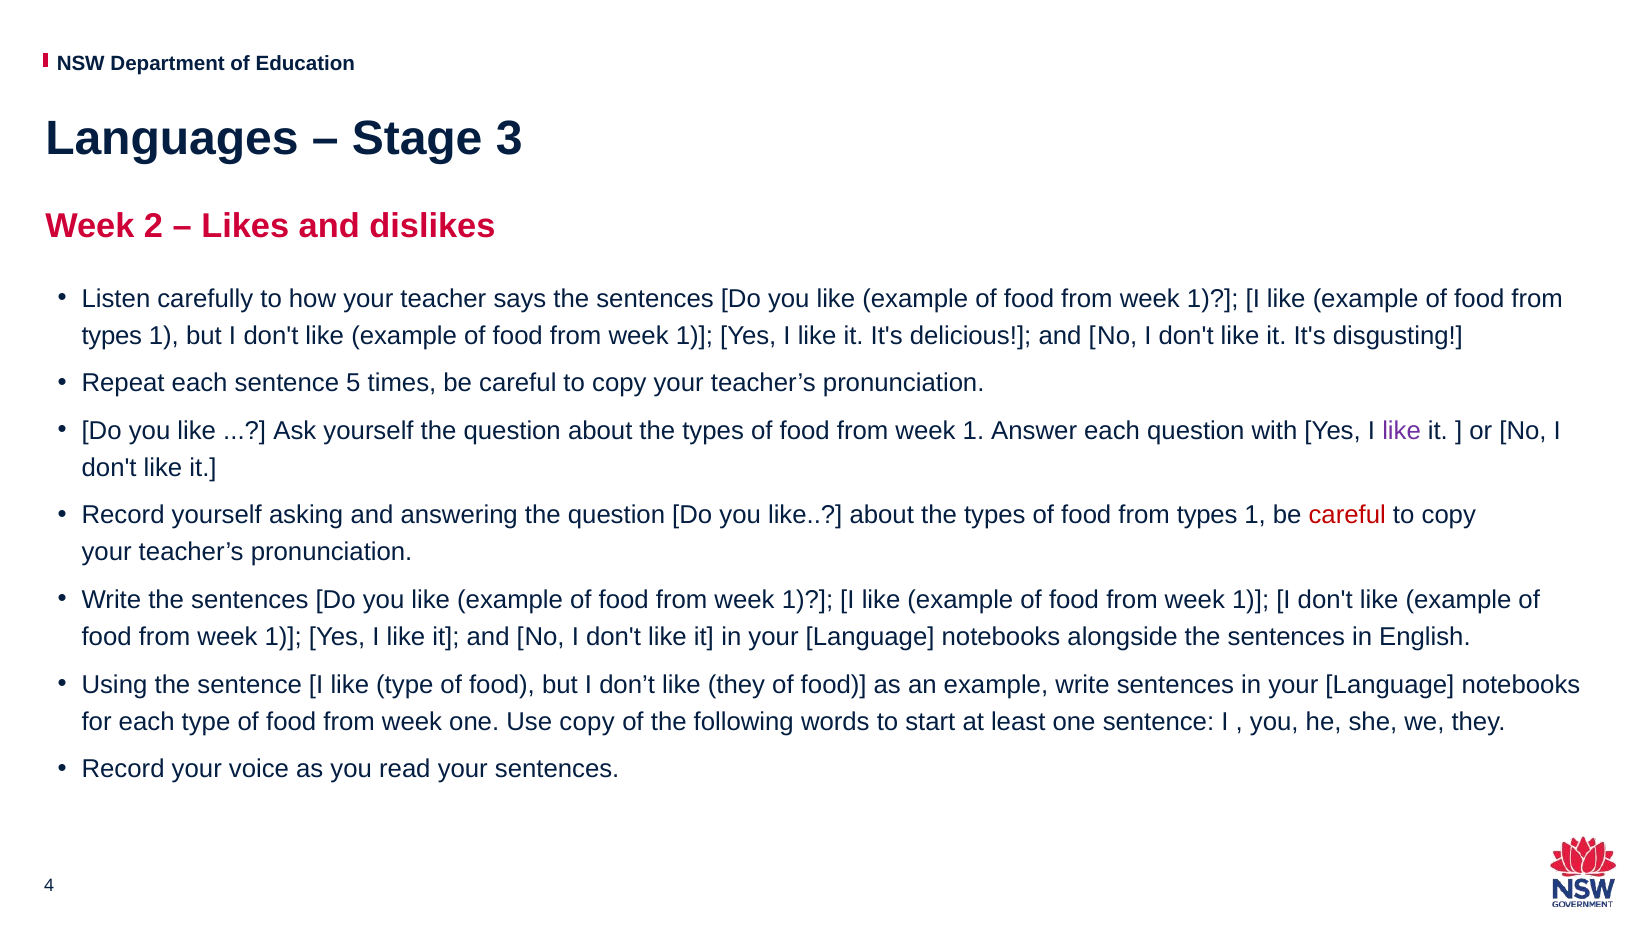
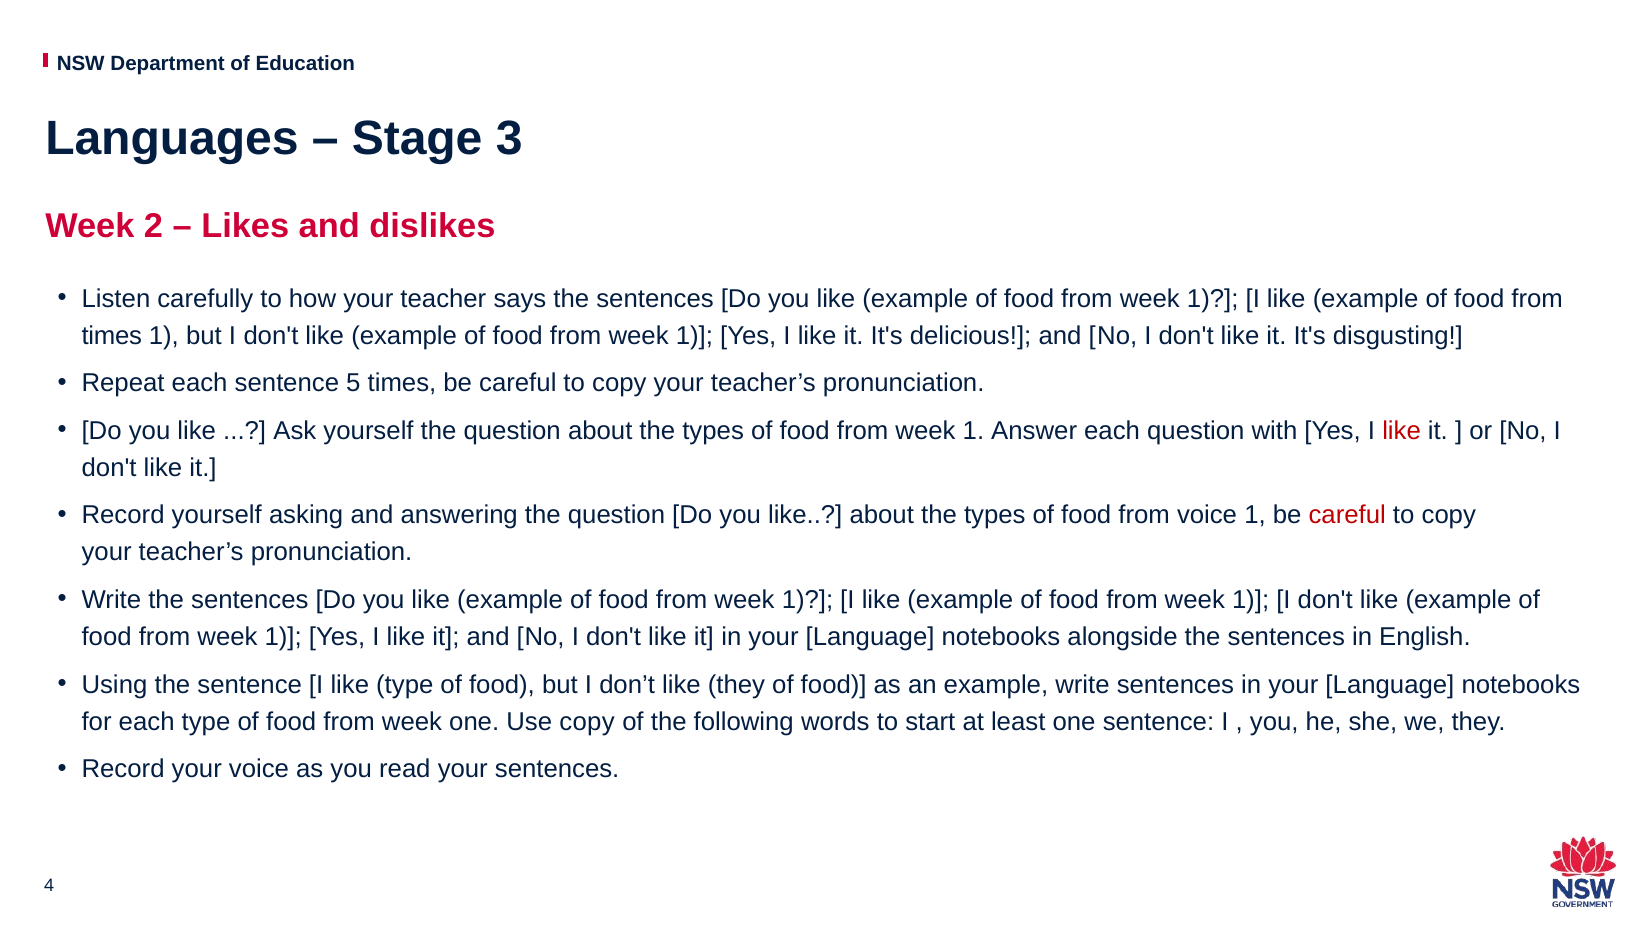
types at (112, 336): types -> times
like at (1402, 431) colour: purple -> red
types at (1207, 515): types -> voice
